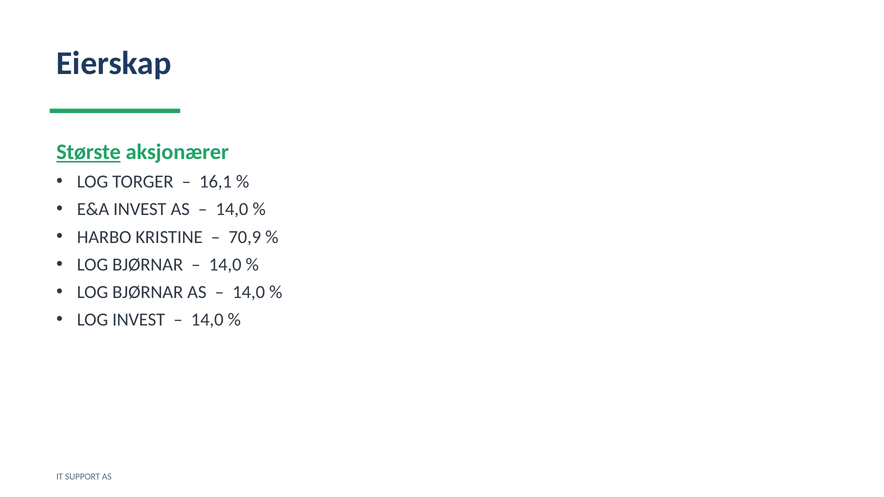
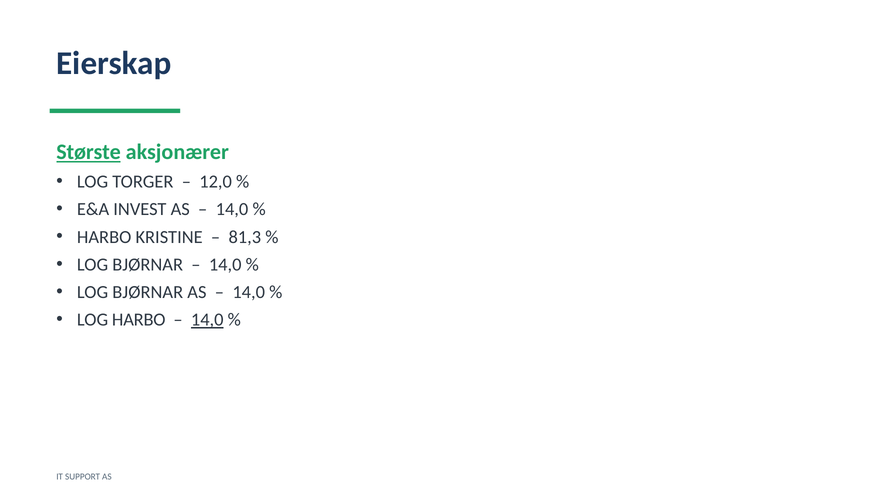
16,1: 16,1 -> 12,0
70,9: 70,9 -> 81,3
LOG INVEST: INVEST -> HARBO
14,0 at (207, 320) underline: none -> present
